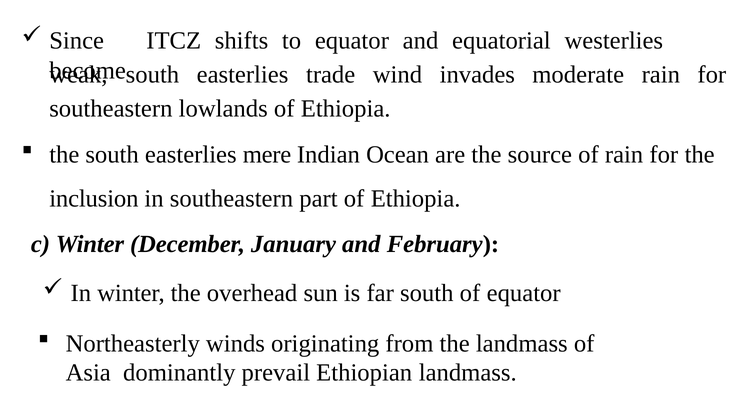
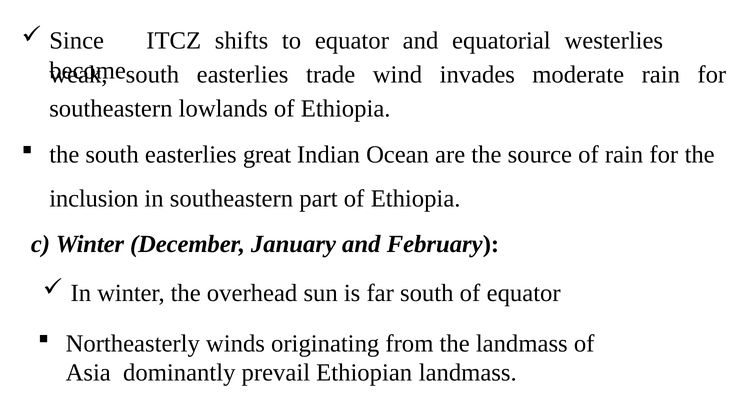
mere: mere -> great
